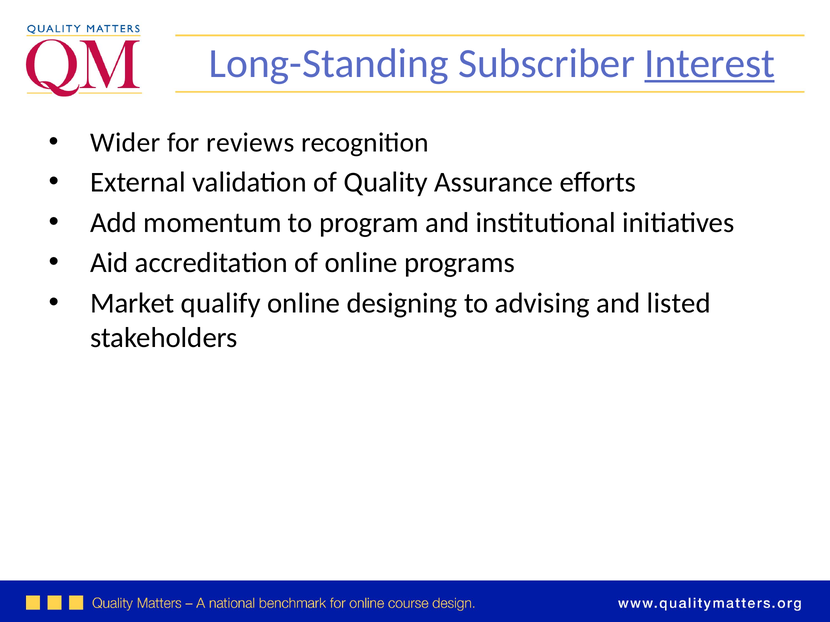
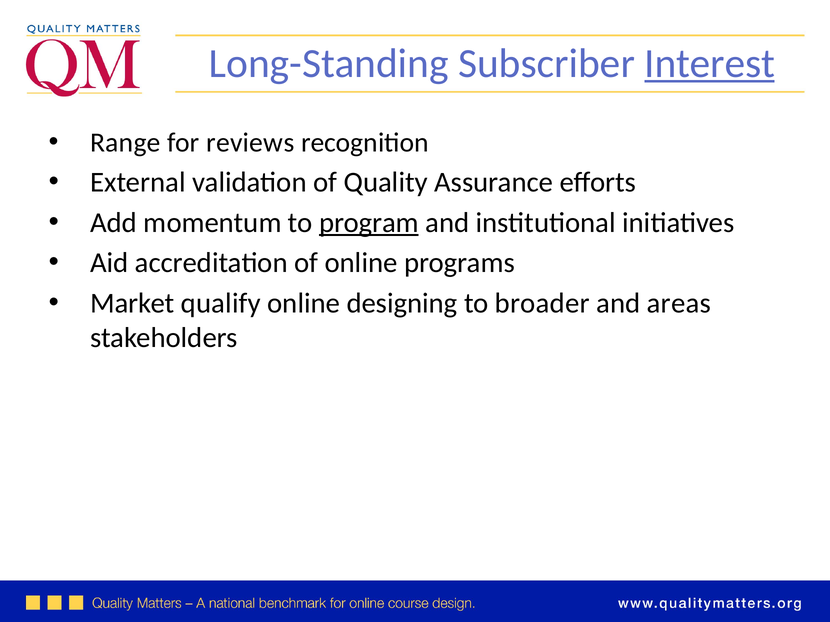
Wider: Wider -> Range
program underline: none -> present
advising: advising -> broader
listed: listed -> areas
